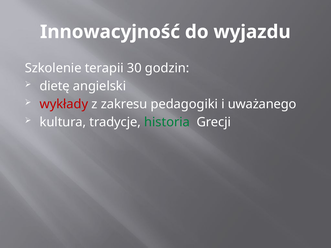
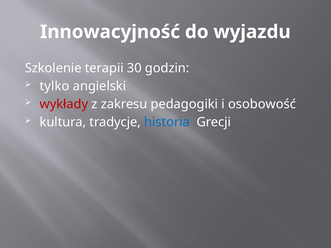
dietę: dietę -> tylko
uważanego: uważanego -> osobowość
historia colour: green -> blue
